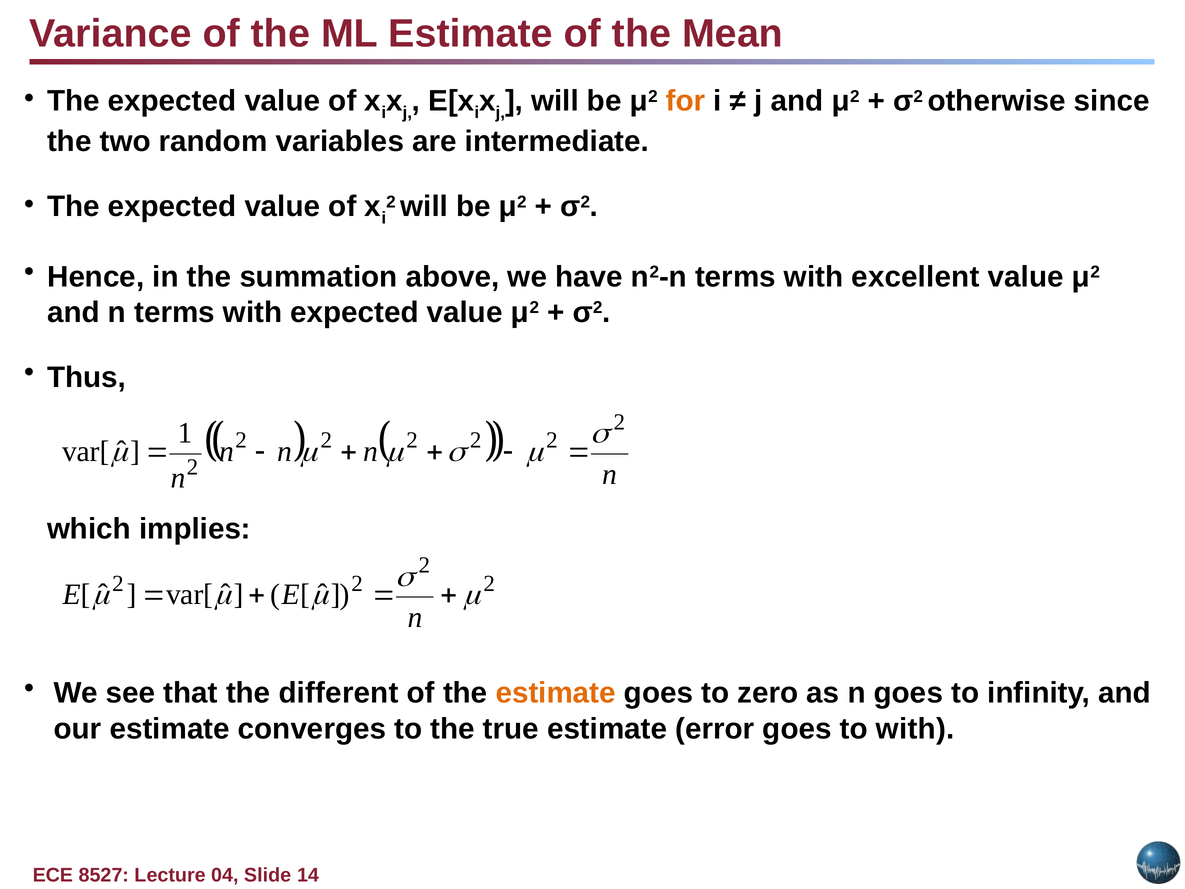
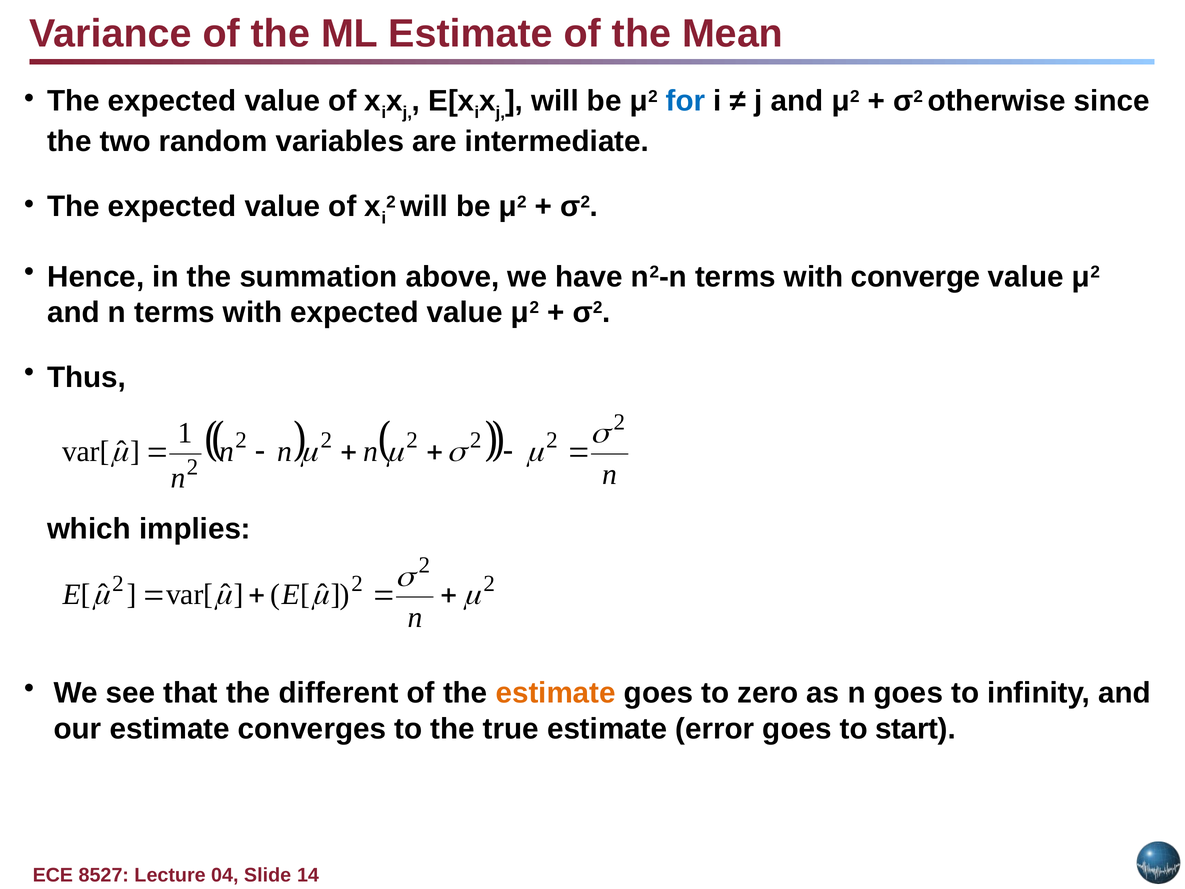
for colour: orange -> blue
excellent: excellent -> converge
to with: with -> start
